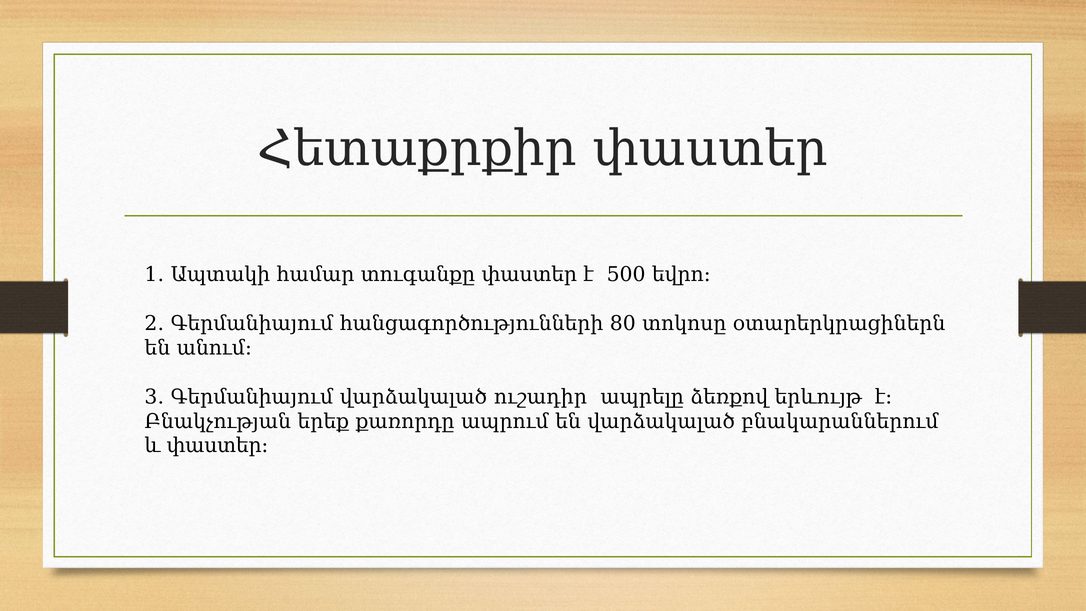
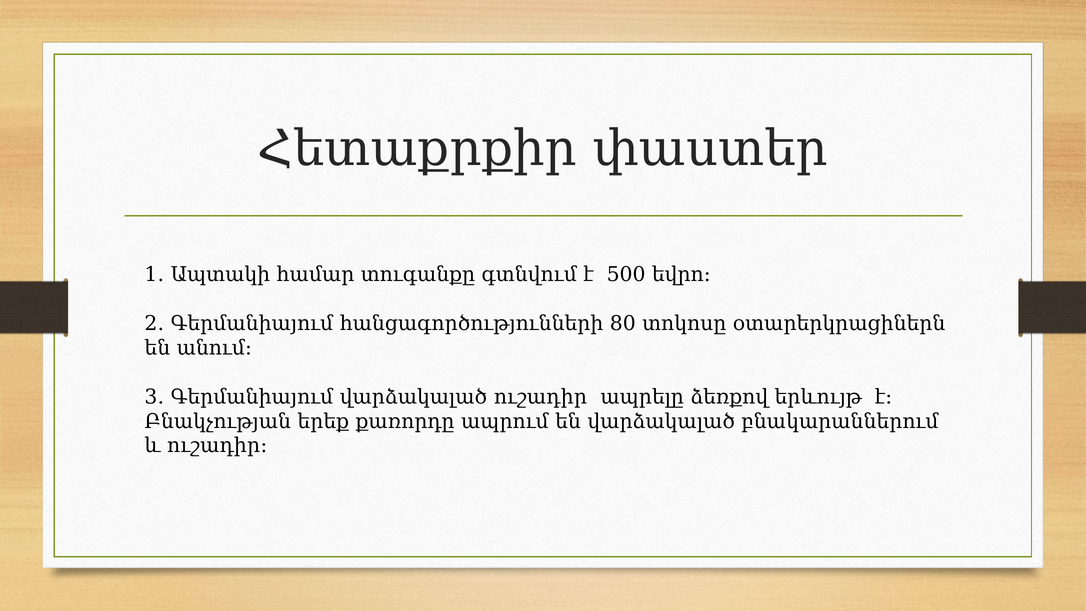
տուգանքը փաստեր: փաստեր -> գտնվում
և փաստեր: փաստեր -> ուշադիր
